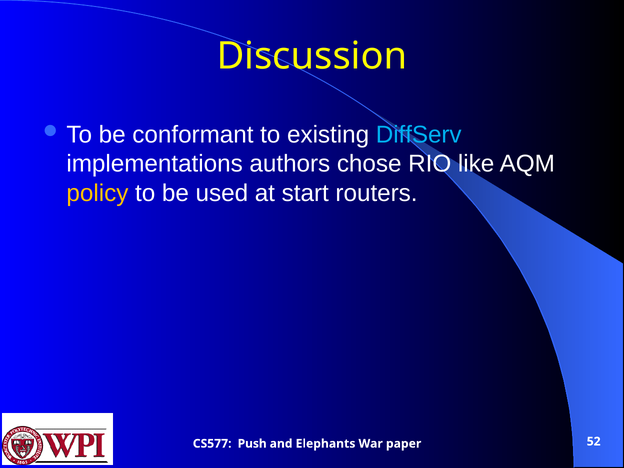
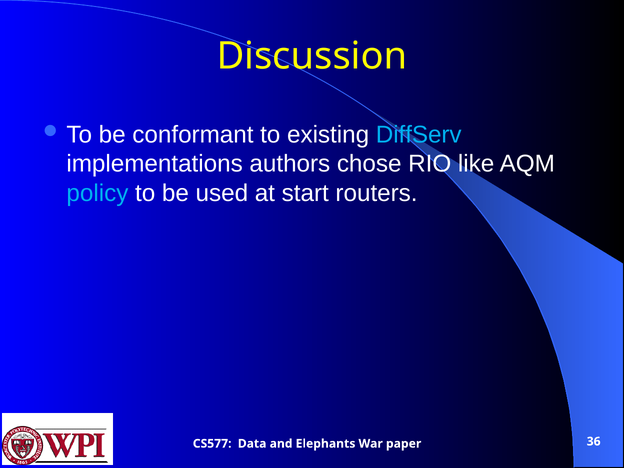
policy colour: yellow -> light blue
Push: Push -> Data
52: 52 -> 36
